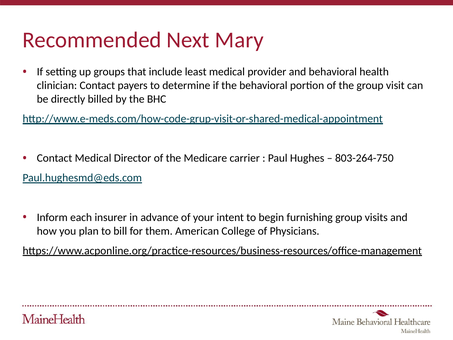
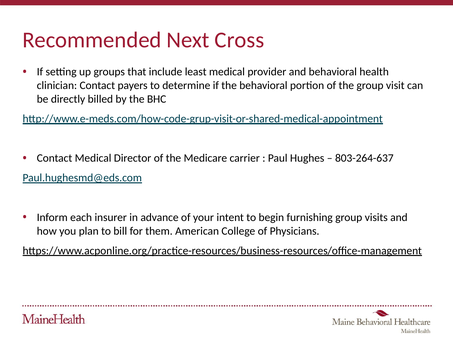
Mary: Mary -> Cross
803-264-750: 803-264-750 -> 803-264-637
